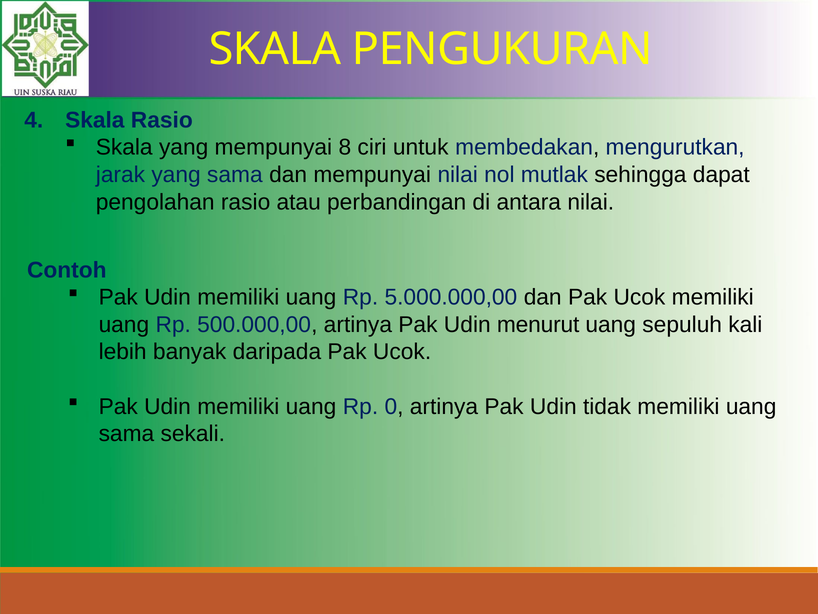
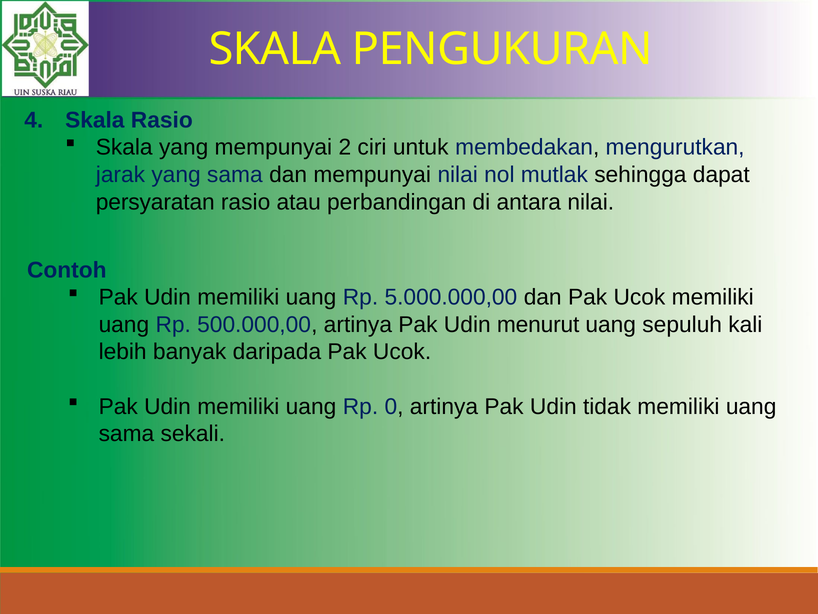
8: 8 -> 2
pengolahan: pengolahan -> persyaratan
